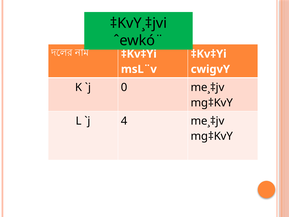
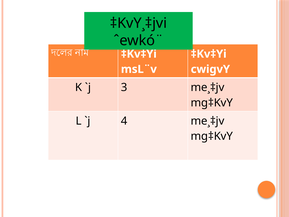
0: 0 -> 3
